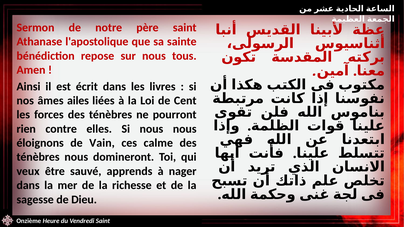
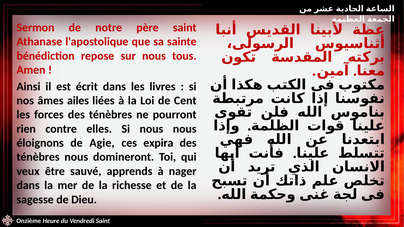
Vain: Vain -> Agie
calme: calme -> expira
